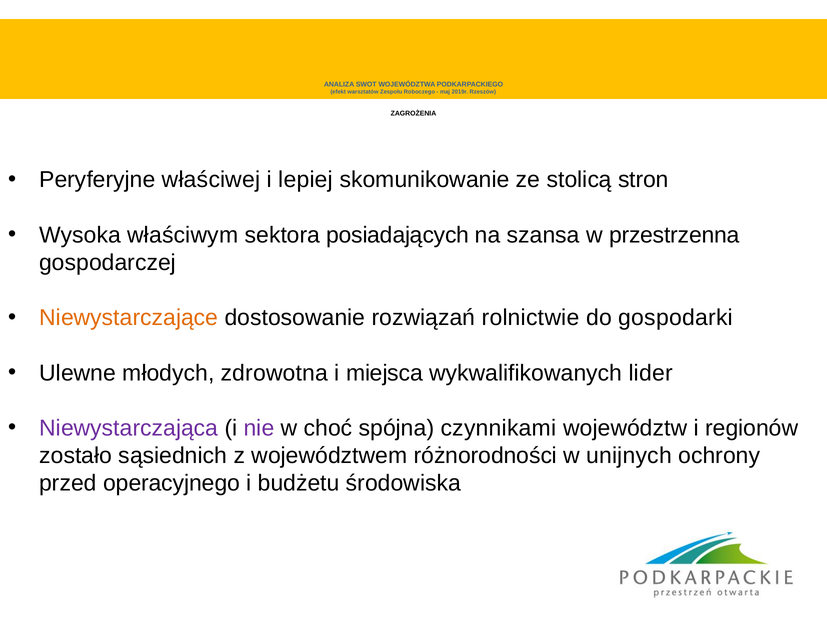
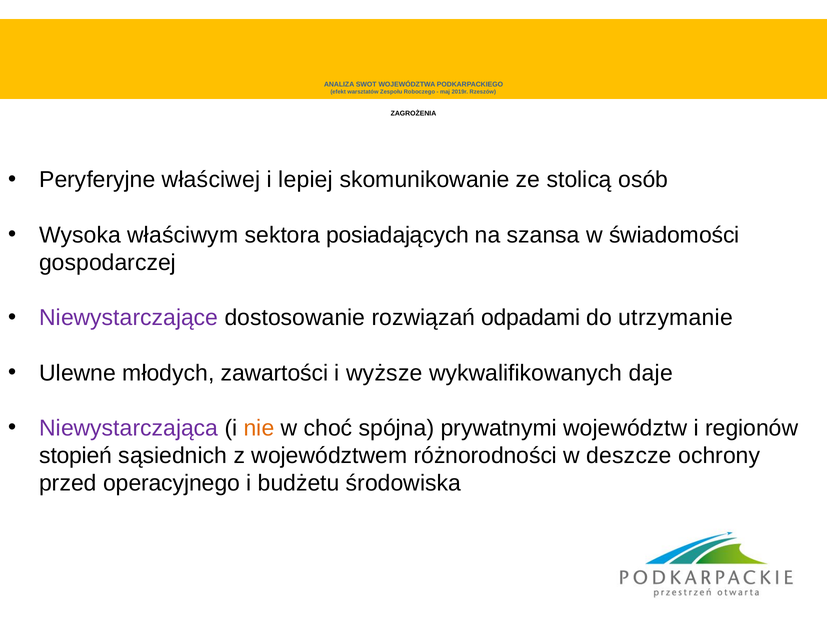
stron: stron -> osób
przestrzenna: przestrzenna -> świadomości
Niewystarczające colour: orange -> purple
rolnictwie: rolnictwie -> odpadami
gospodarki: gospodarki -> utrzymanie
zdrowotna: zdrowotna -> zawartości
miejsca: miejsca -> wyższe
lider: lider -> daje
nie colour: purple -> orange
czynnikami: czynnikami -> prywatnymi
zostało: zostało -> stopień
unijnych: unijnych -> deszcze
